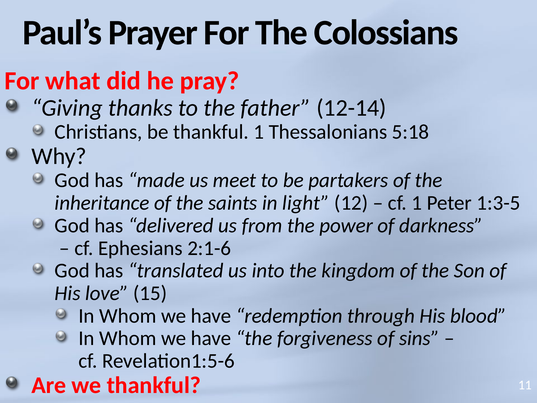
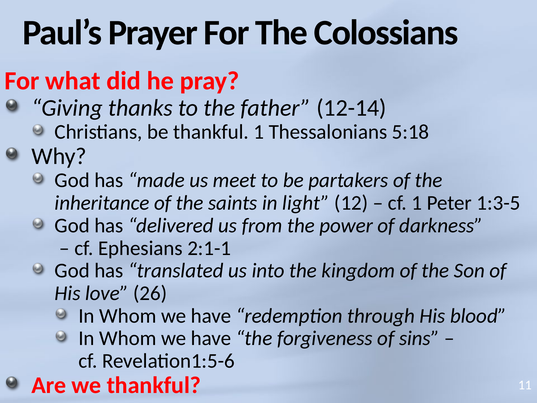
2:1-6: 2:1-6 -> 2:1-1
15: 15 -> 26
